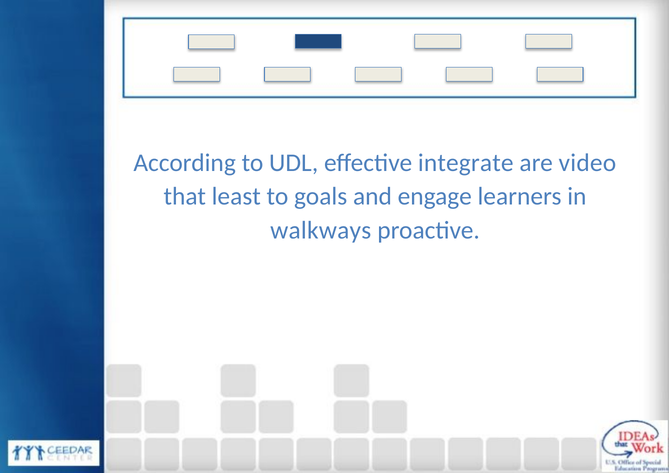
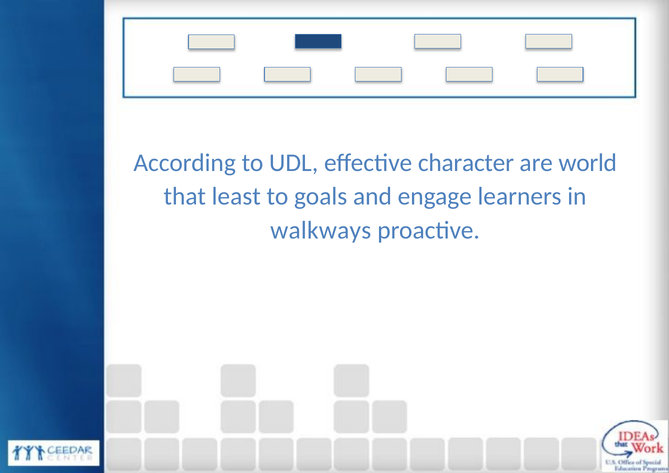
integrate: integrate -> character
video: video -> world
